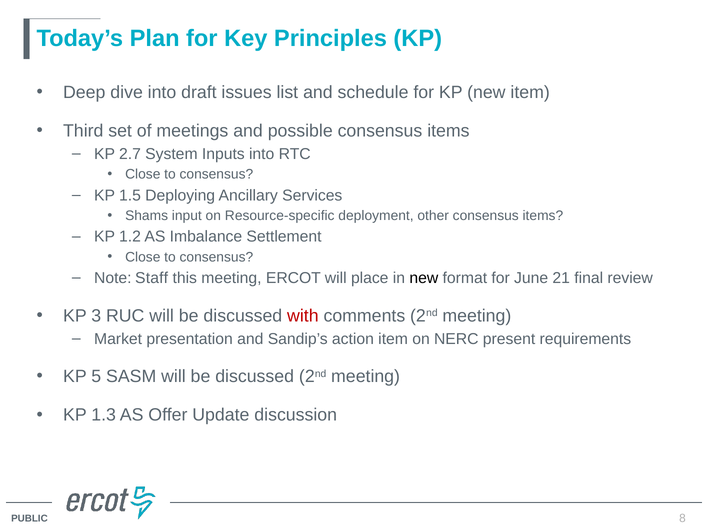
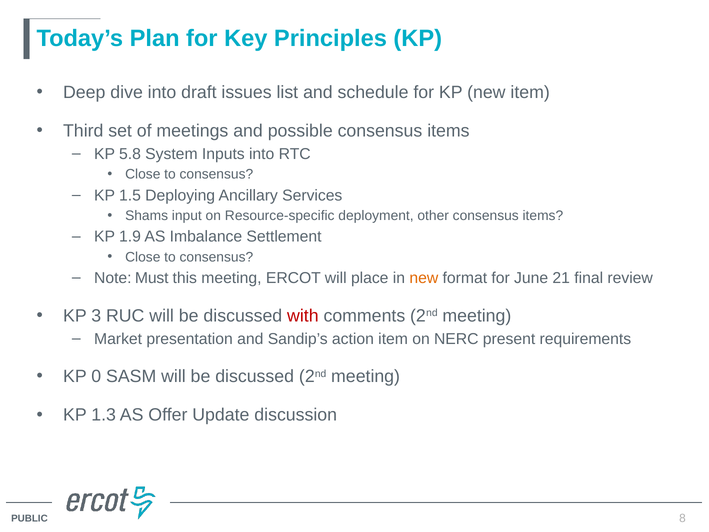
2.7: 2.7 -> 5.8
1.2: 1.2 -> 1.9
Staff: Staff -> Must
new at (424, 278) colour: black -> orange
5: 5 -> 0
